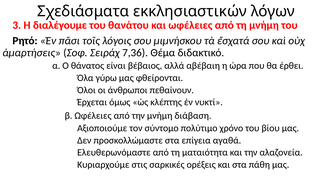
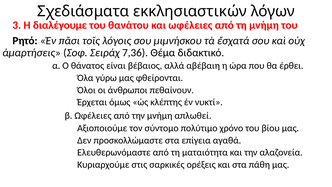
διάβαση: διάβαση -> απλωθεί
